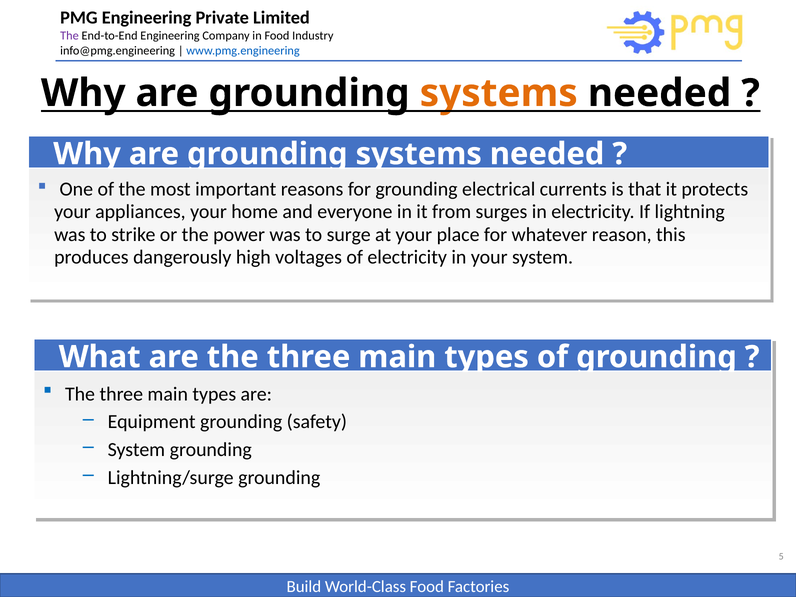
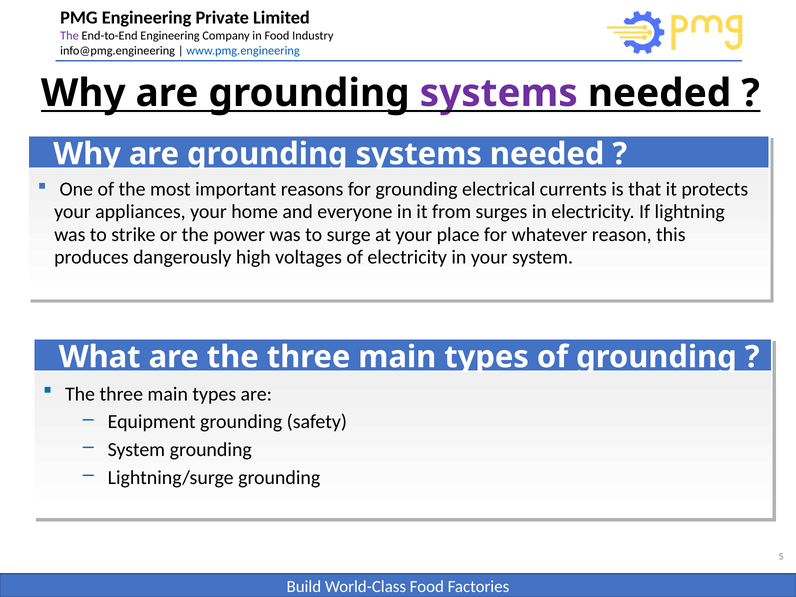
systems at (499, 93) colour: orange -> purple
